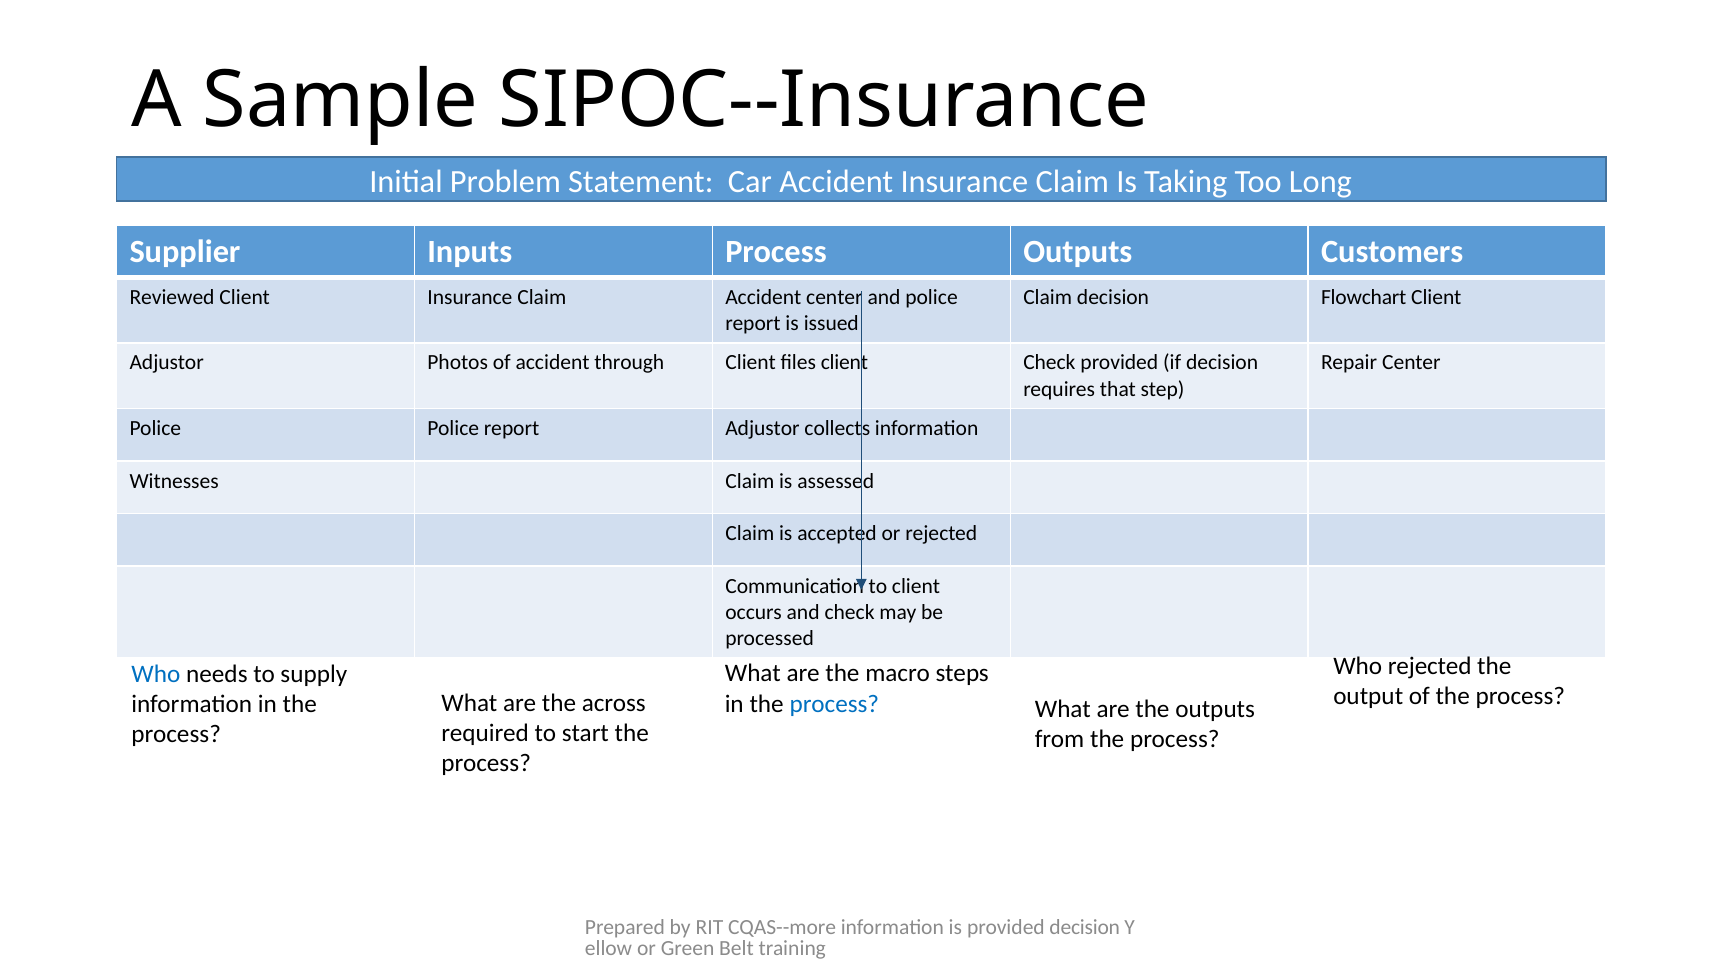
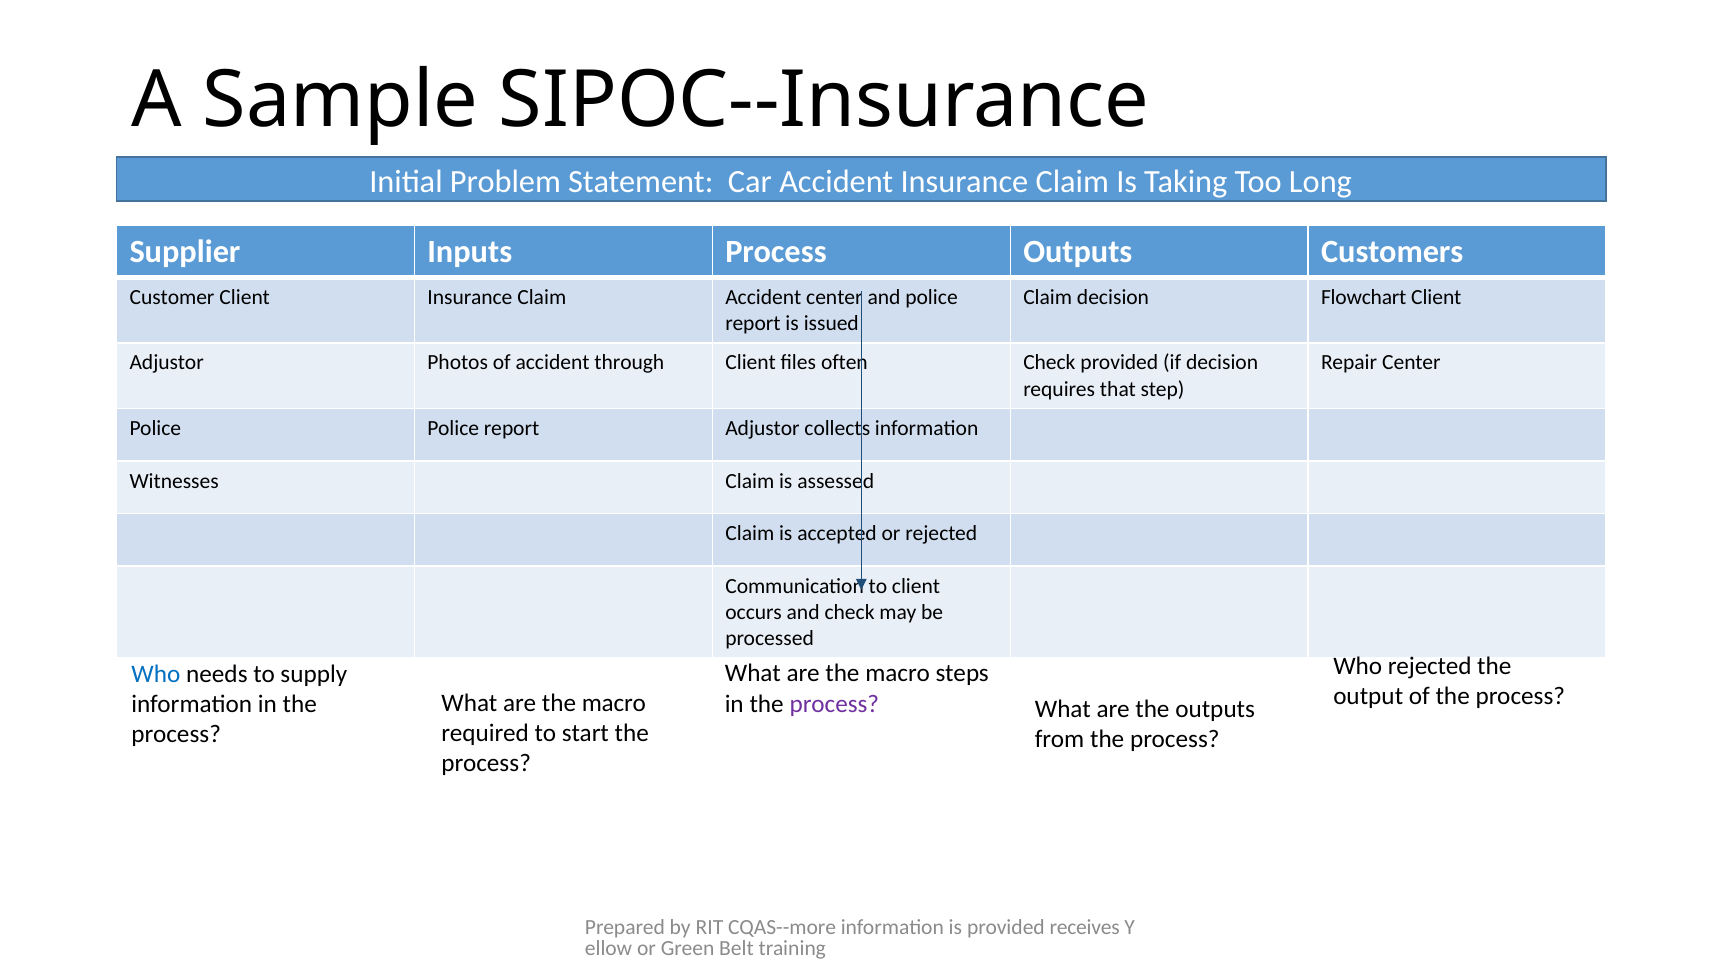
Reviewed: Reviewed -> Customer
files client: client -> often
across at (614, 703): across -> macro
process at (834, 704) colour: blue -> purple
provided decision: decision -> receives
